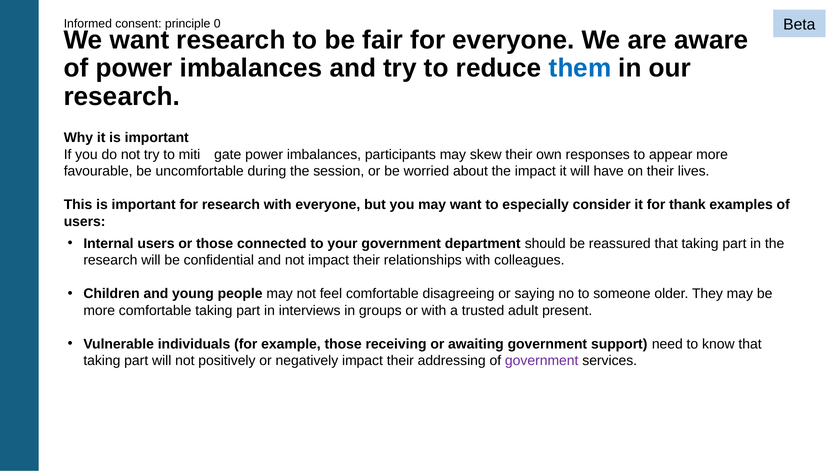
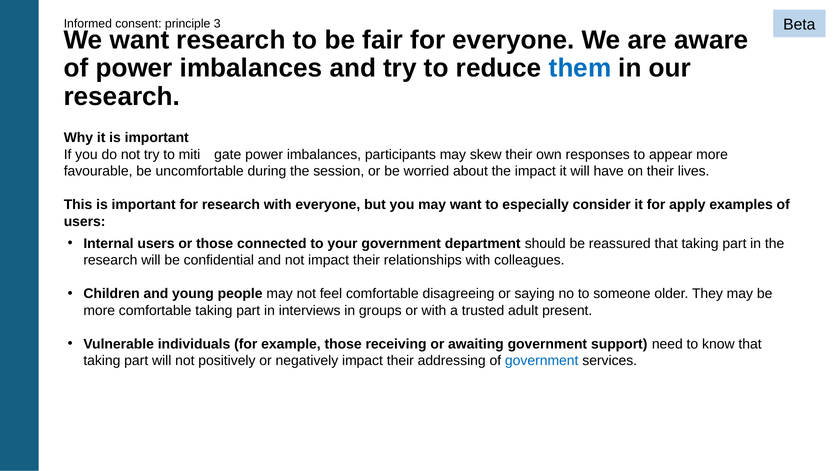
0: 0 -> 3
thank: thank -> apply
government at (542, 361) colour: purple -> blue
